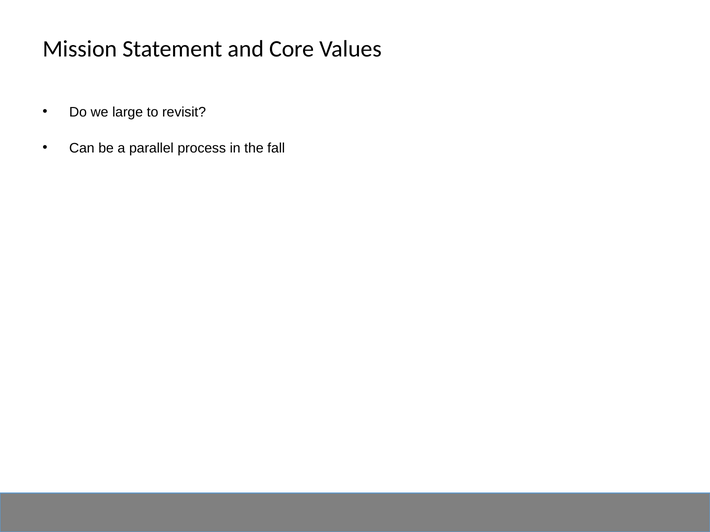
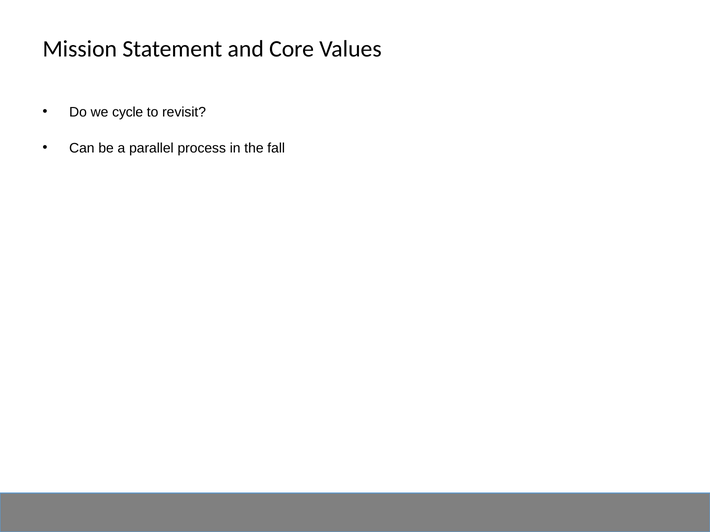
large: large -> cycle
